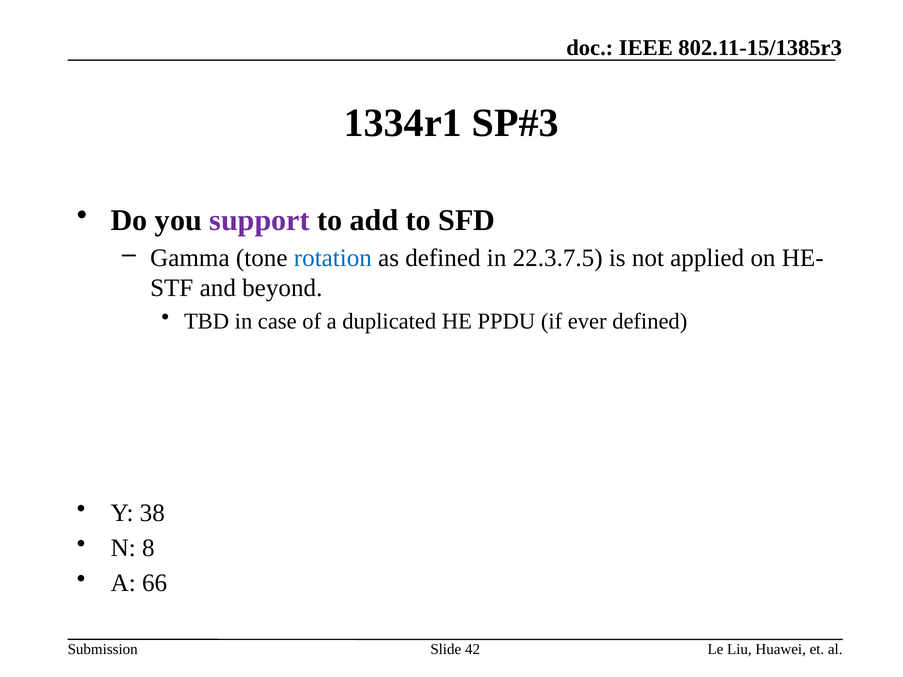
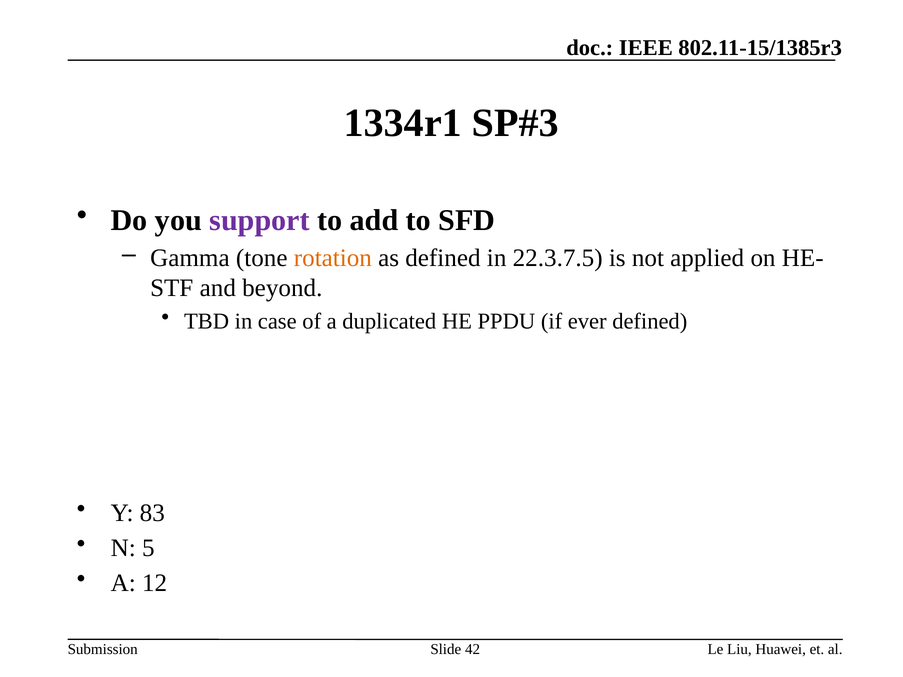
rotation colour: blue -> orange
38: 38 -> 83
8: 8 -> 5
66: 66 -> 12
